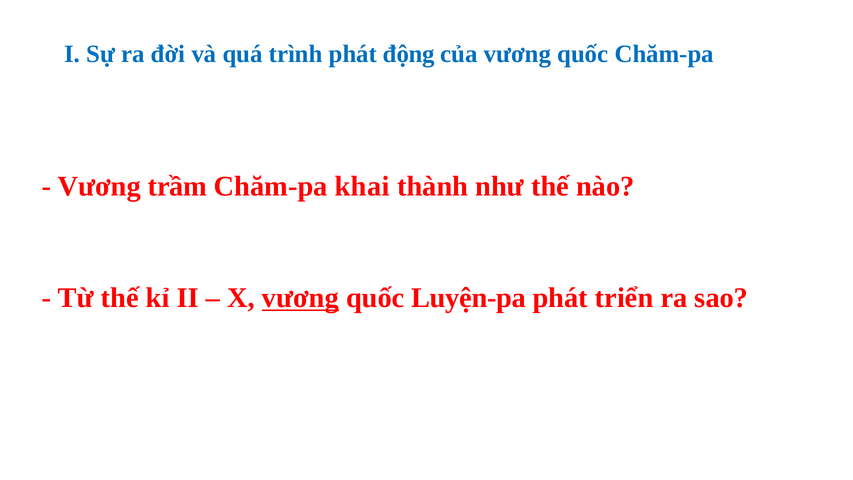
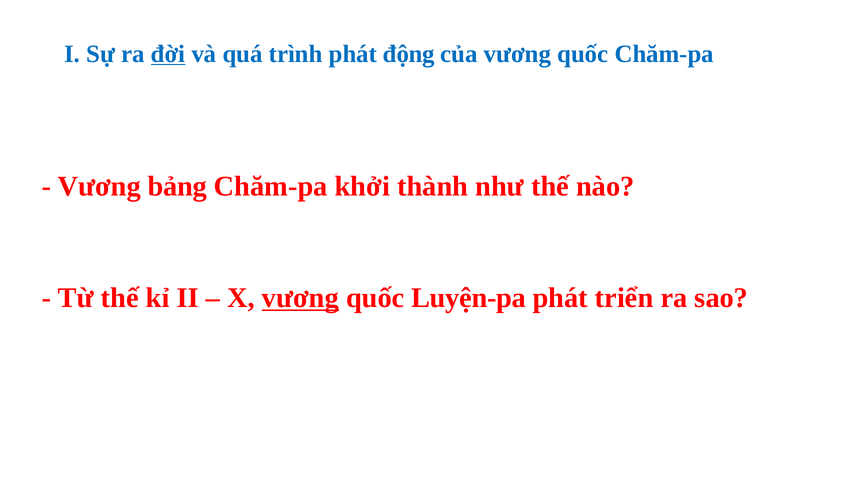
đời underline: none -> present
trầm: trầm -> bảng
khai: khai -> khởi
